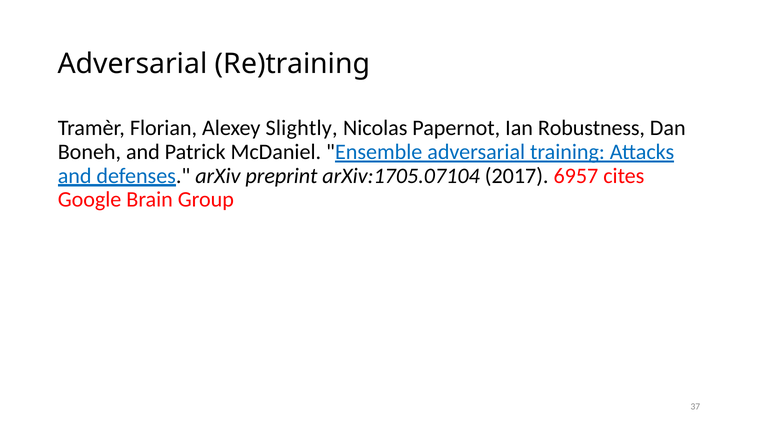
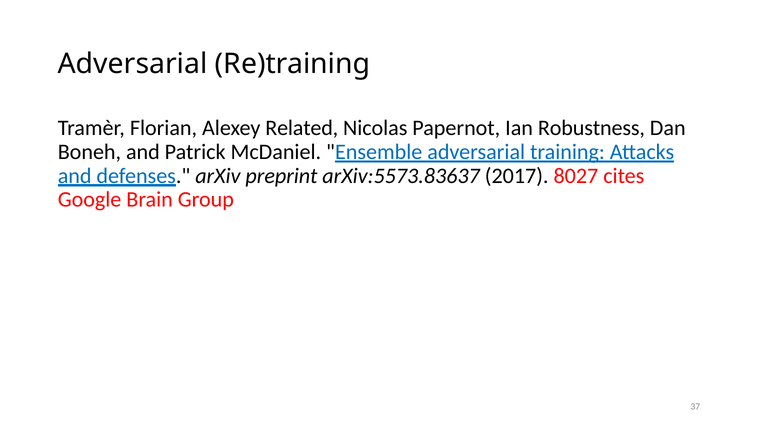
Slightly: Slightly -> Related
arXiv:1705.07104: arXiv:1705.07104 -> arXiv:5573.83637
6957: 6957 -> 8027
